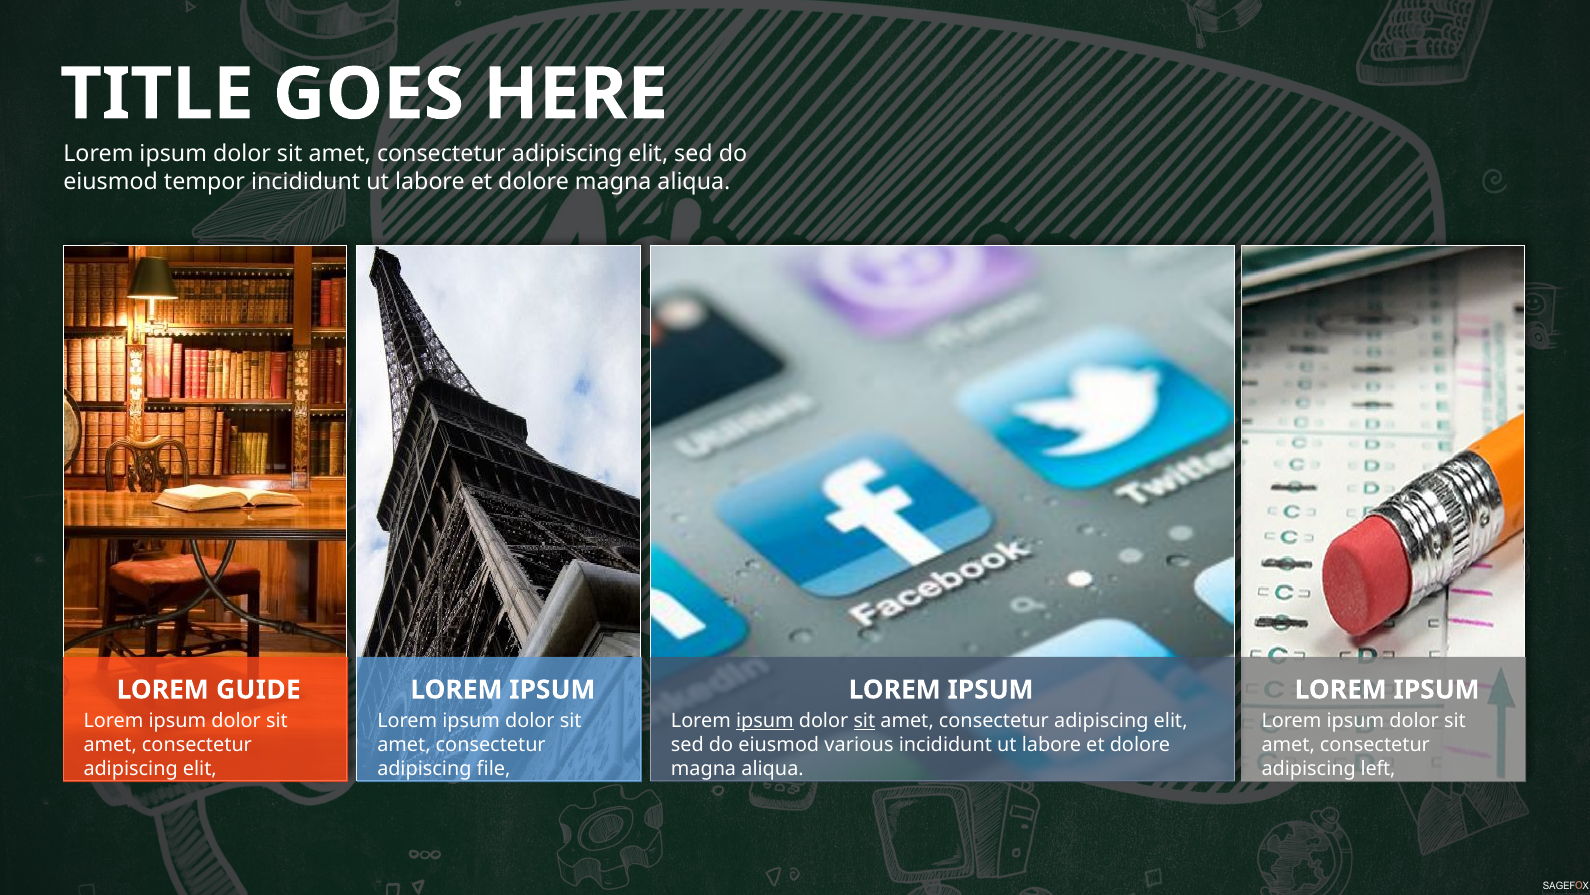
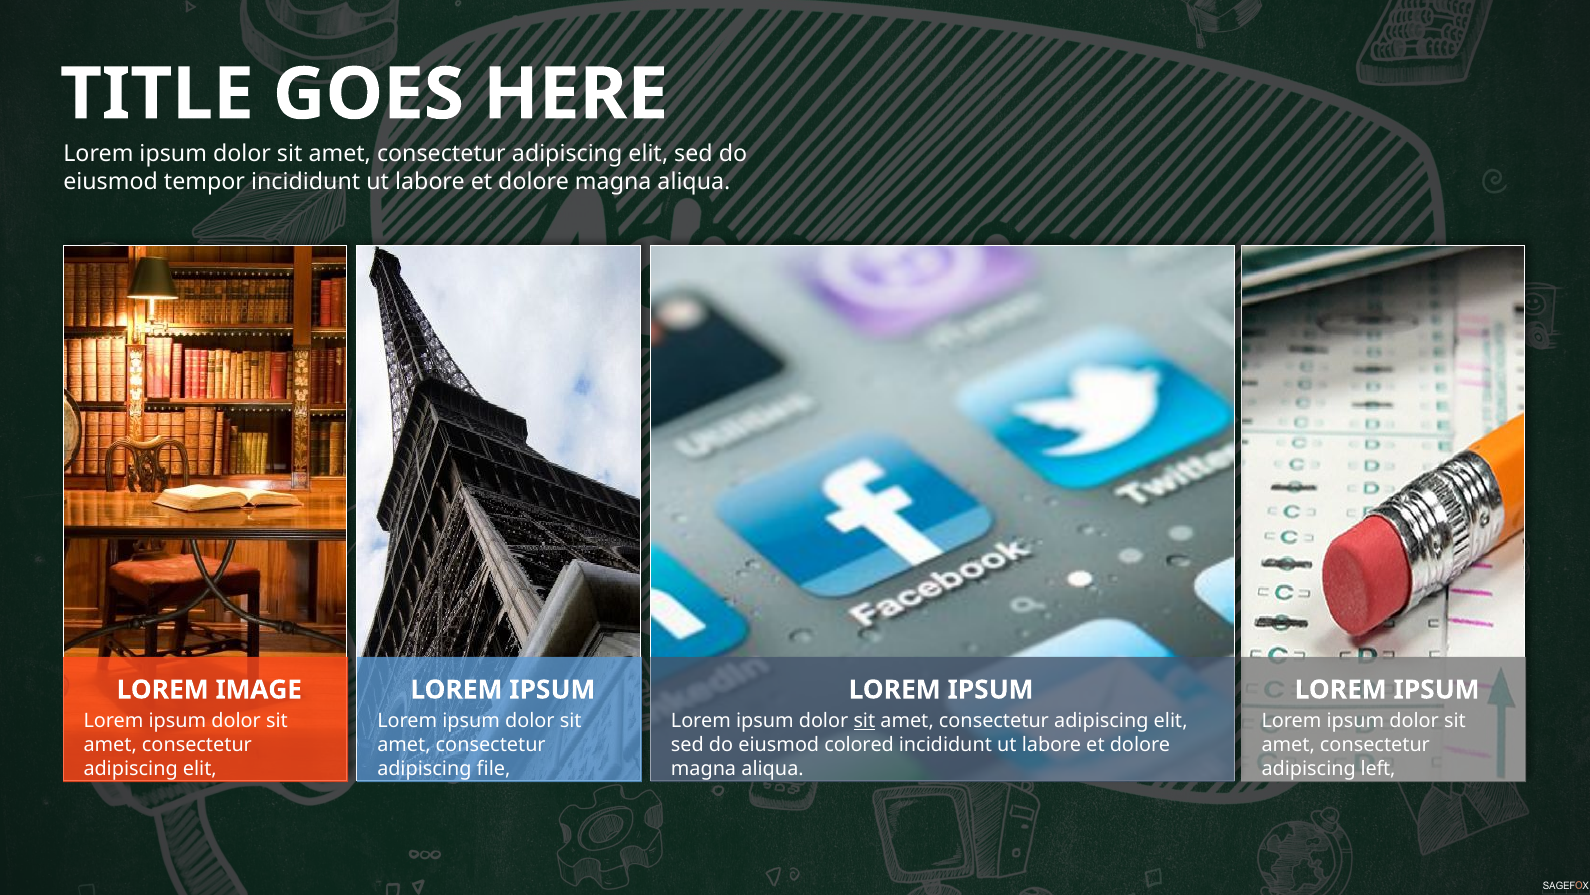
GUIDE: GUIDE -> IMAGE
ipsum at (765, 721) underline: present -> none
various: various -> colored
